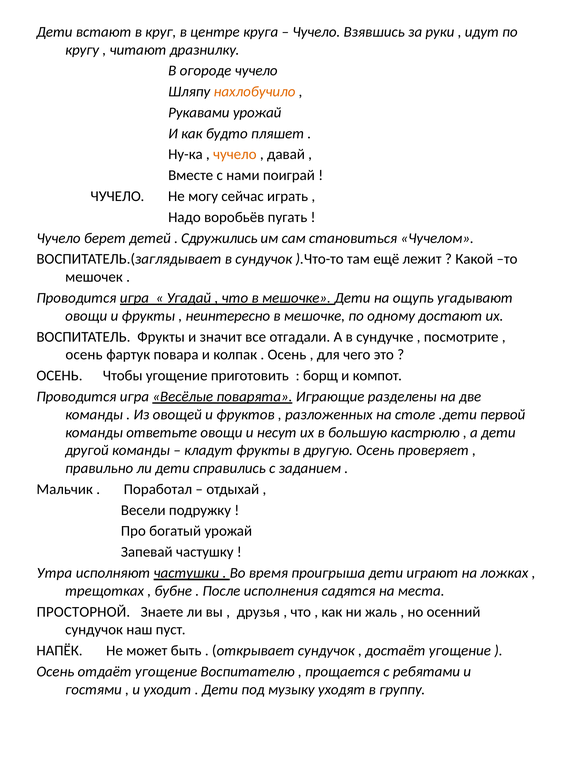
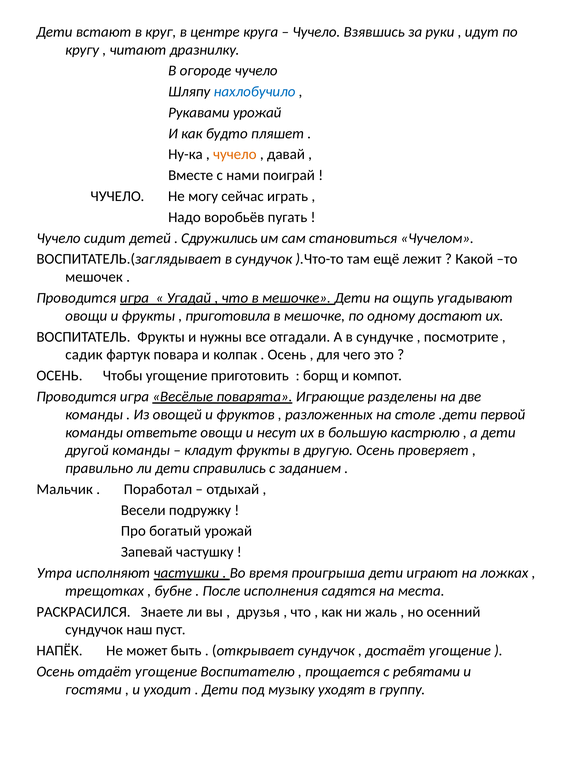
нахлобучило colour: orange -> blue
берет: берет -> сидит
неинтересно: неинтересно -> приготовила
значит: значит -> нужны
осень at (84, 355): осень -> садик
ПРОСТОРНОЙ: ПРОСТОРНОЙ -> РАСКРАСИЛСЯ
